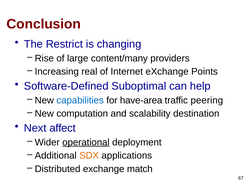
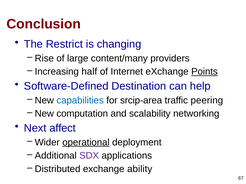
real: real -> half
Points underline: none -> present
Suboptimal: Suboptimal -> Destination
have-area: have-area -> srcip-area
destination: destination -> networking
SDX colour: orange -> purple
match: match -> ability
